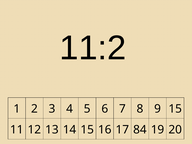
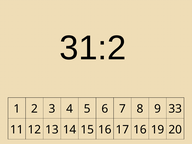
11:2: 11:2 -> 31:2
9 15: 15 -> 33
17 84: 84 -> 16
